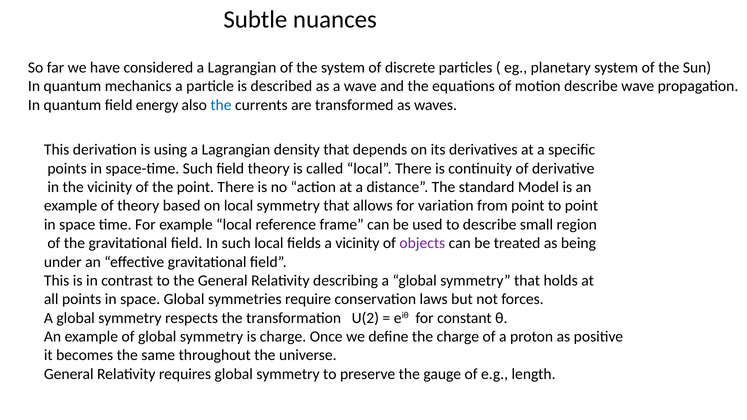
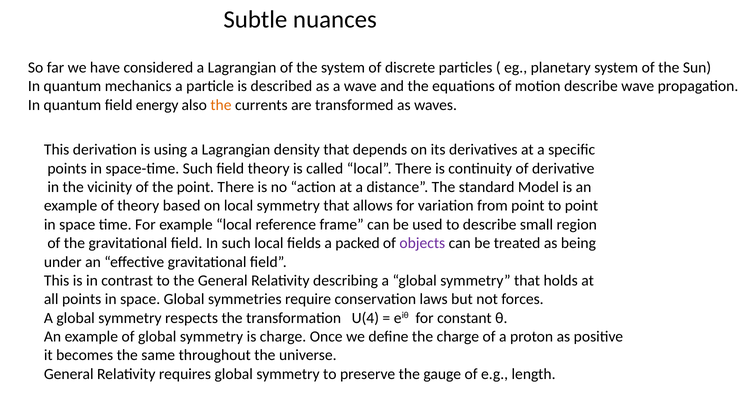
the at (221, 105) colour: blue -> orange
a vicinity: vicinity -> packed
U(2: U(2 -> U(4
